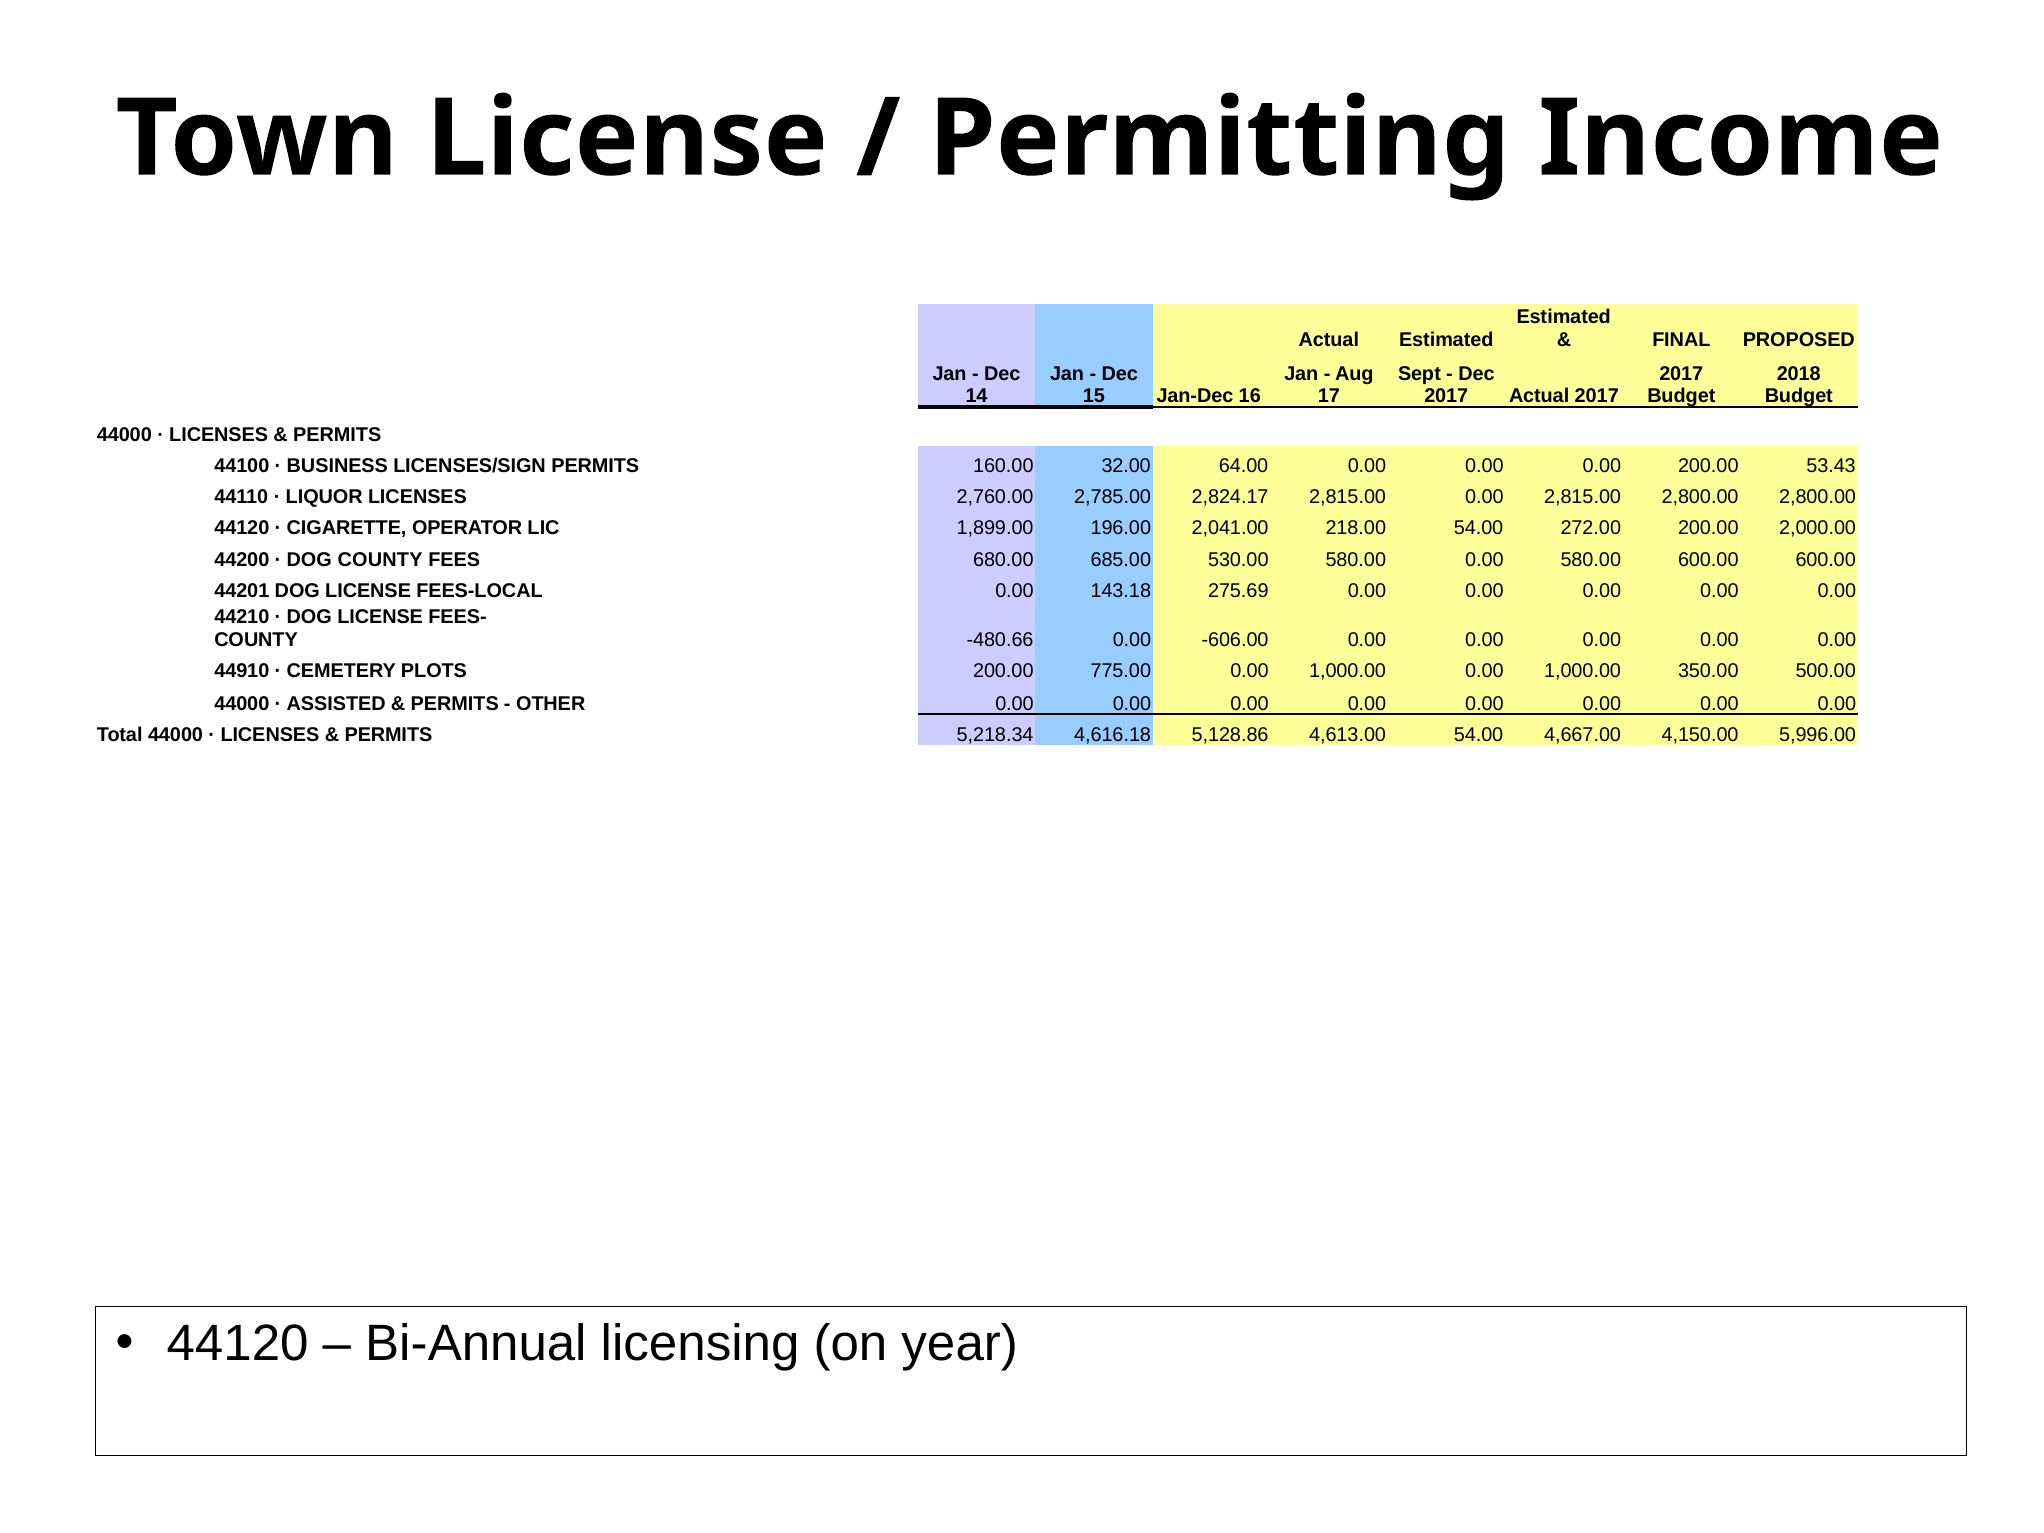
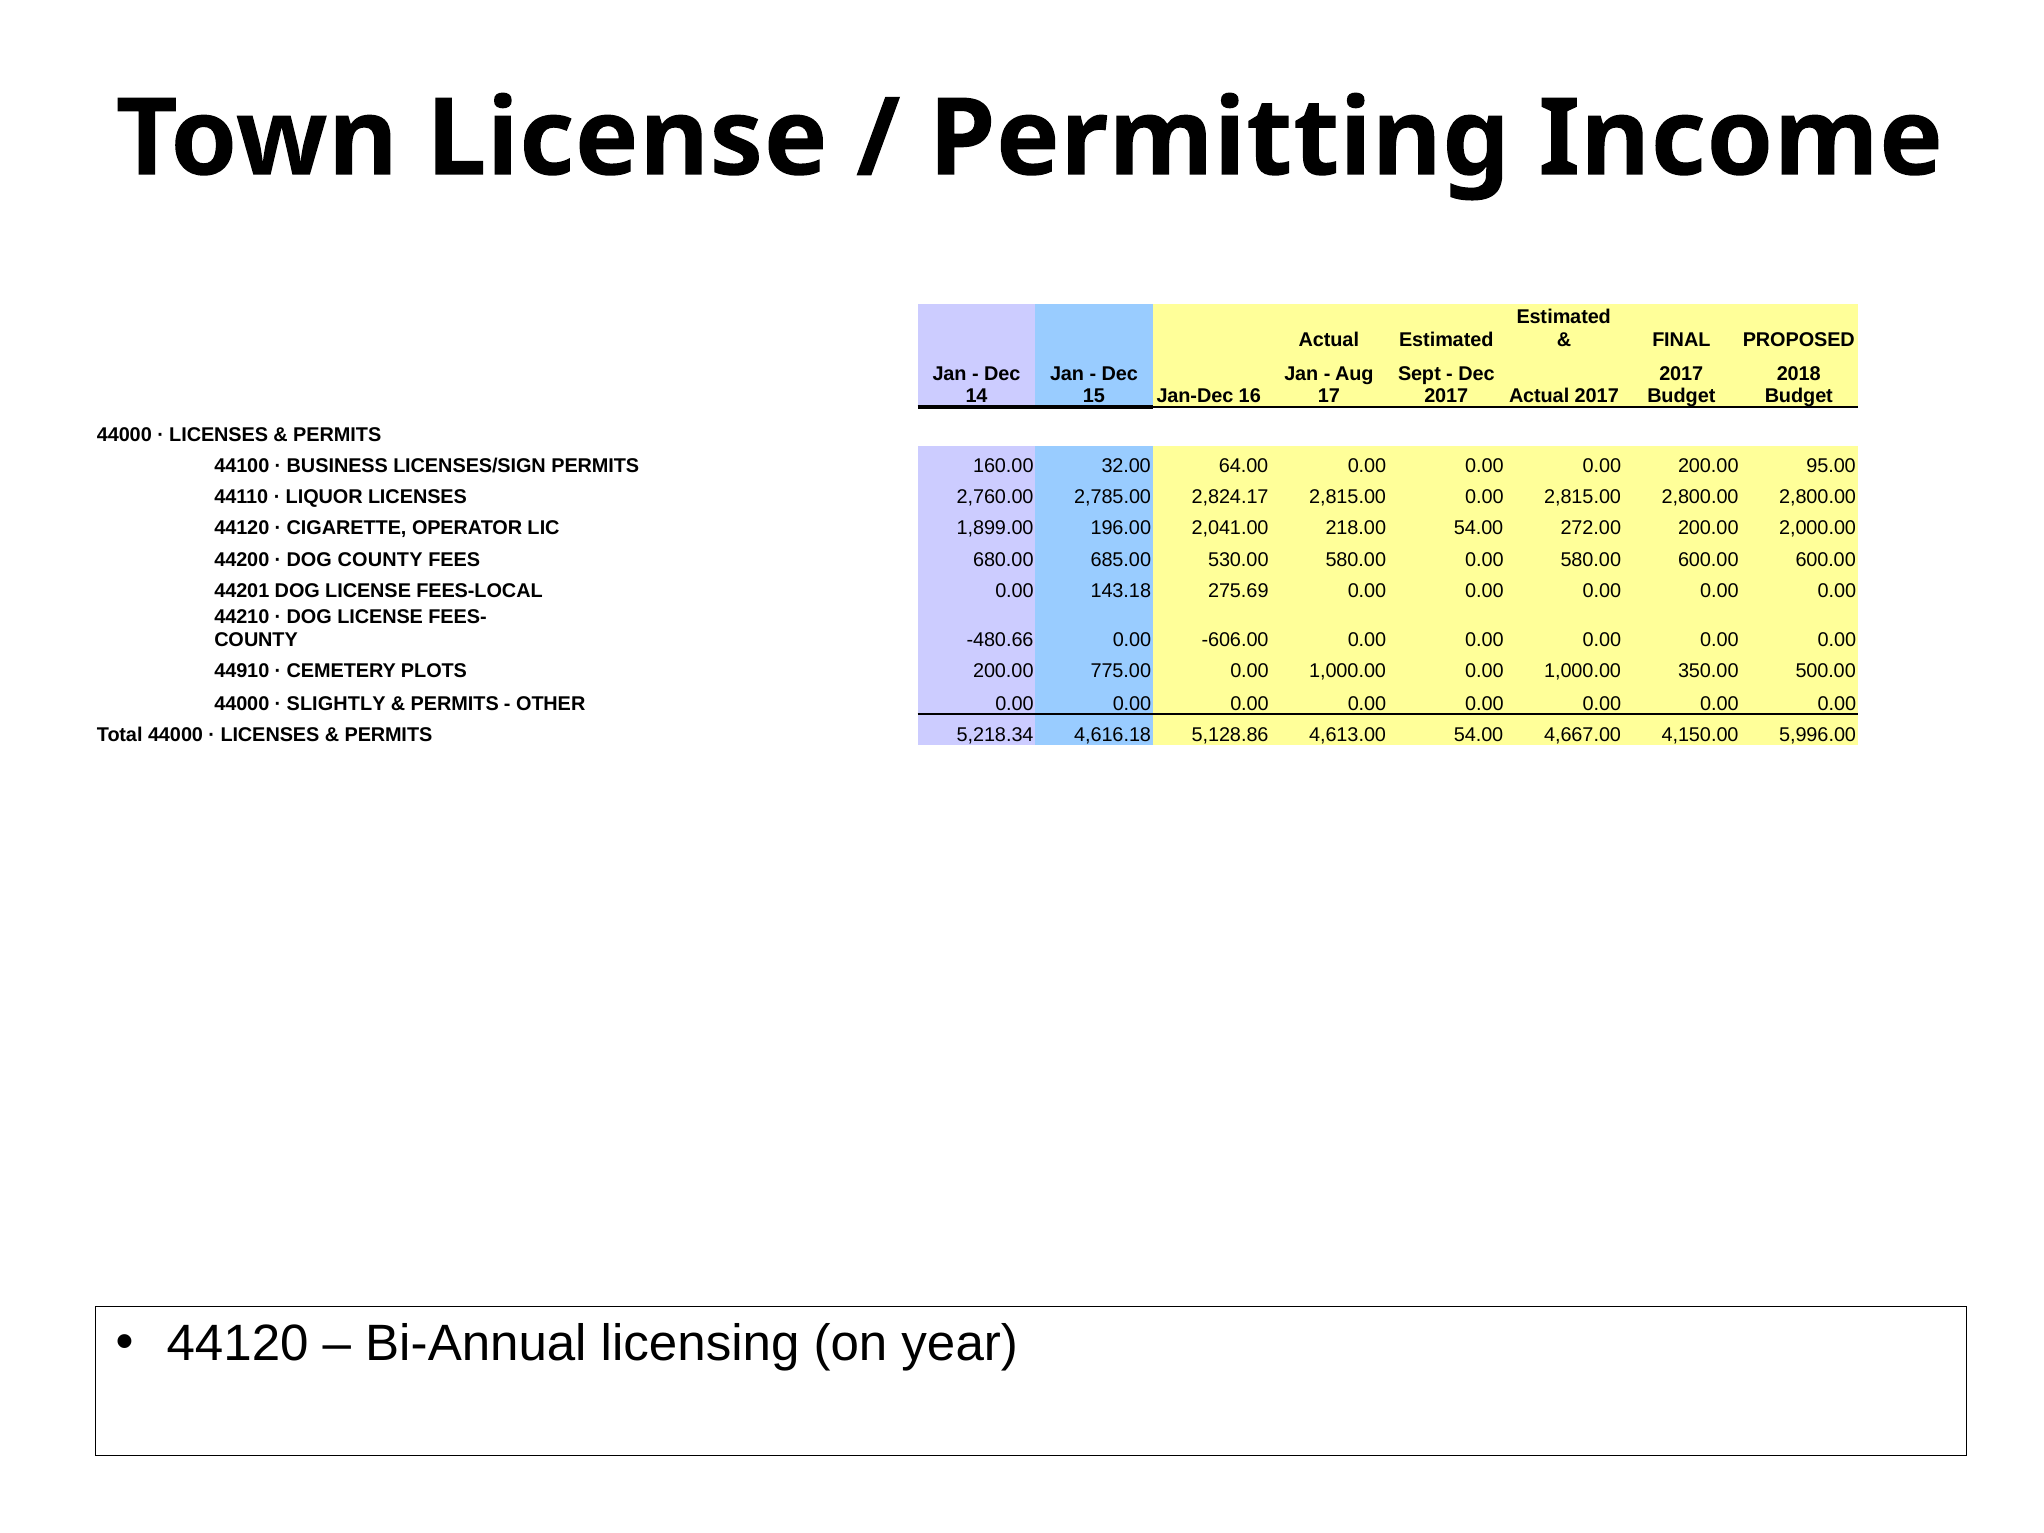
53.43: 53.43 -> 95.00
ASSISTED: ASSISTED -> SLIGHTLY
